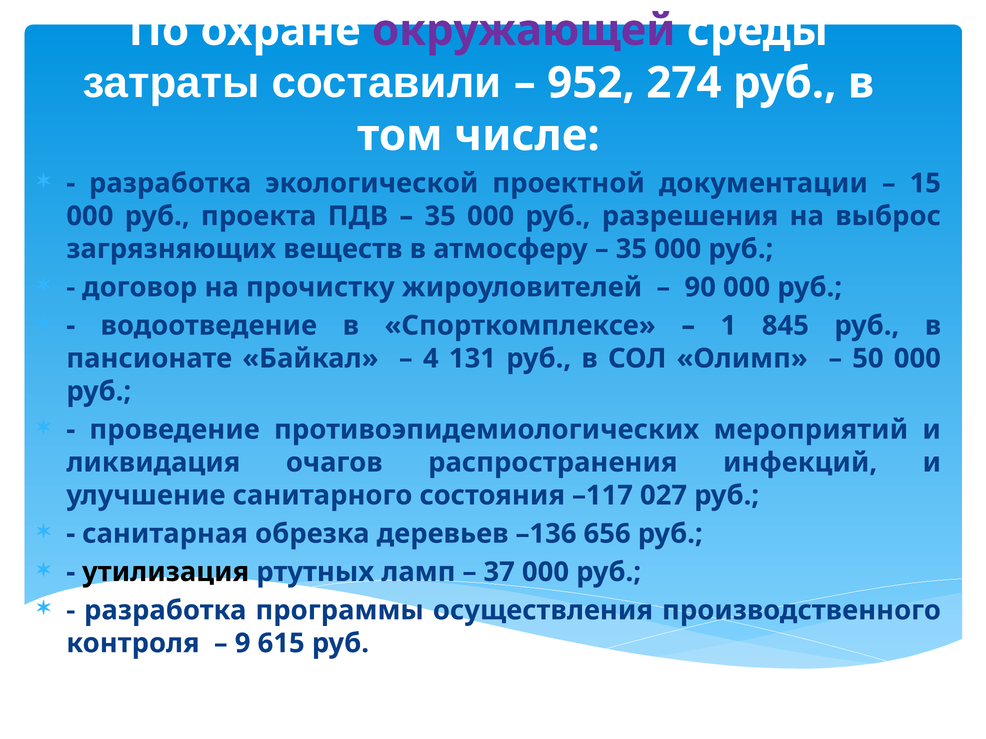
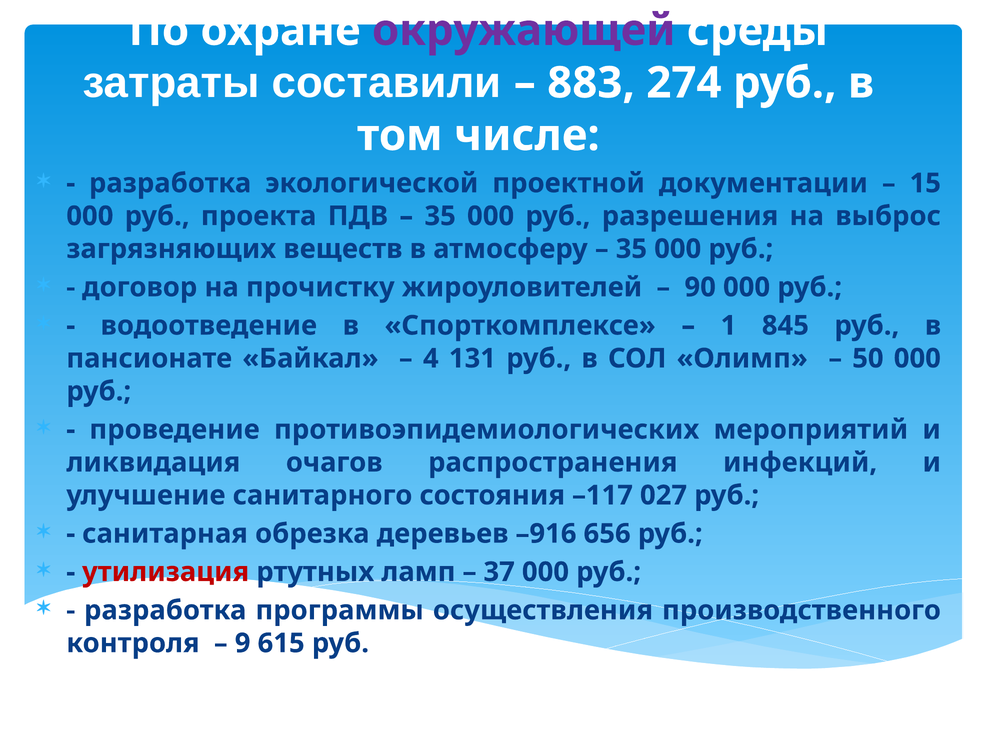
952: 952 -> 883
–136: –136 -> –916
утилизация colour: black -> red
